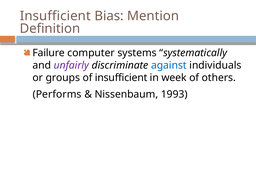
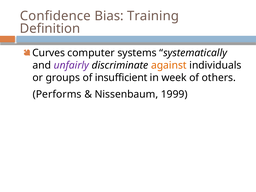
Insufficient at (55, 16): Insufficient -> Confidence
Mention: Mention -> Training
Failure: Failure -> Curves
against colour: blue -> orange
1993: 1993 -> 1999
